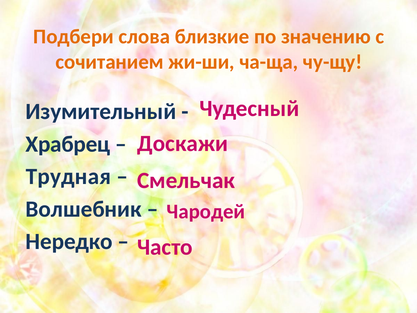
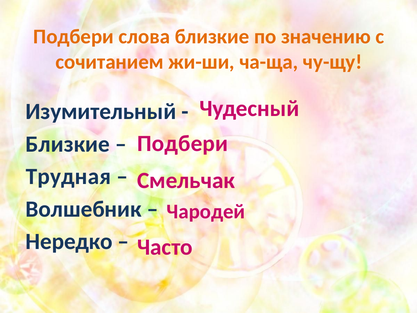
Доскажи at (183, 143): Доскажи -> Подбери
Храбрец at (68, 144): Храбрец -> Близкие
